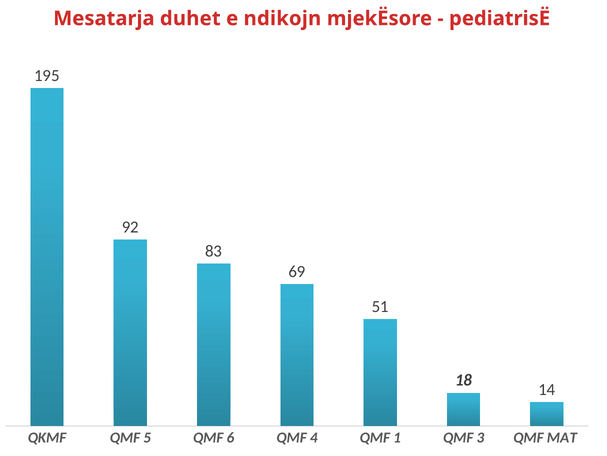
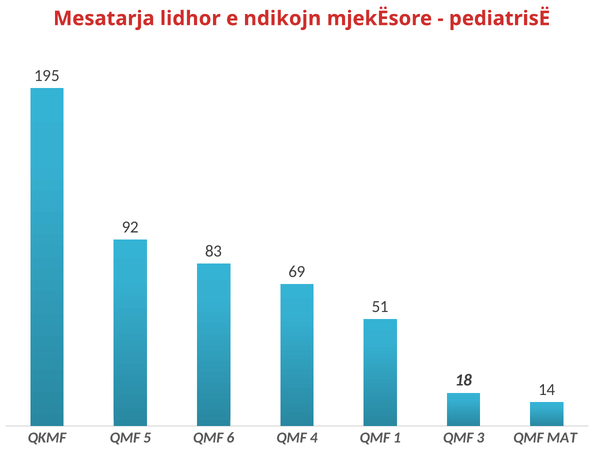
duhet: duhet -> lidhor
